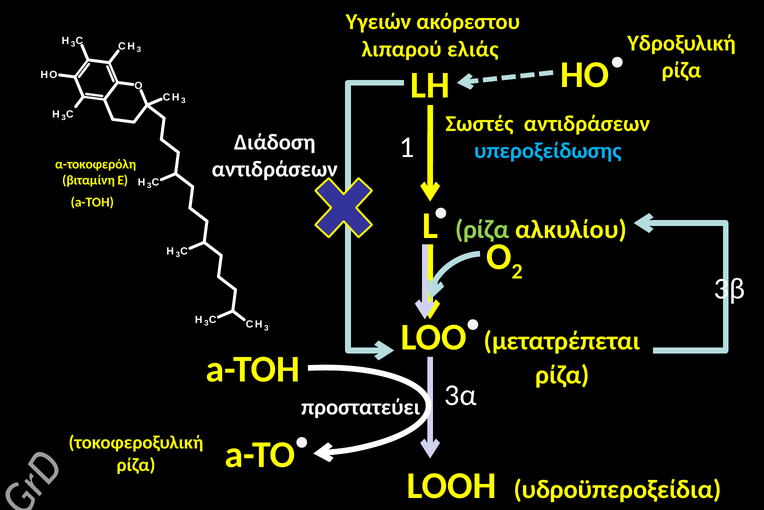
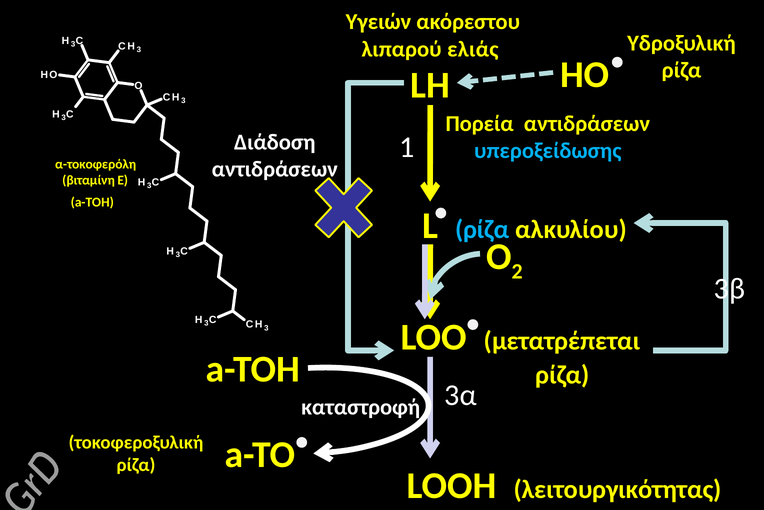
Σωστές: Σωστές -> Πορεία
ρίζα at (482, 229) colour: light green -> light blue
προστατεύει: προστατεύει -> καταστροφή
υδροϋπεροξείδια: υδροϋπεροξείδια -> λειτουργικότητας
